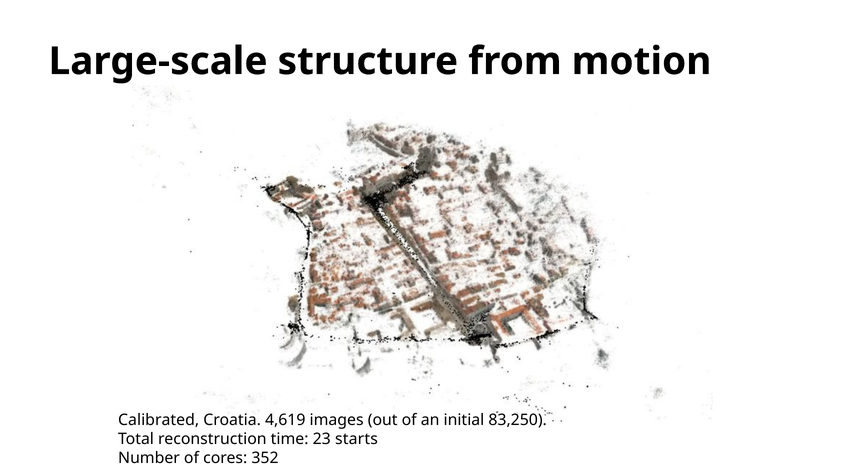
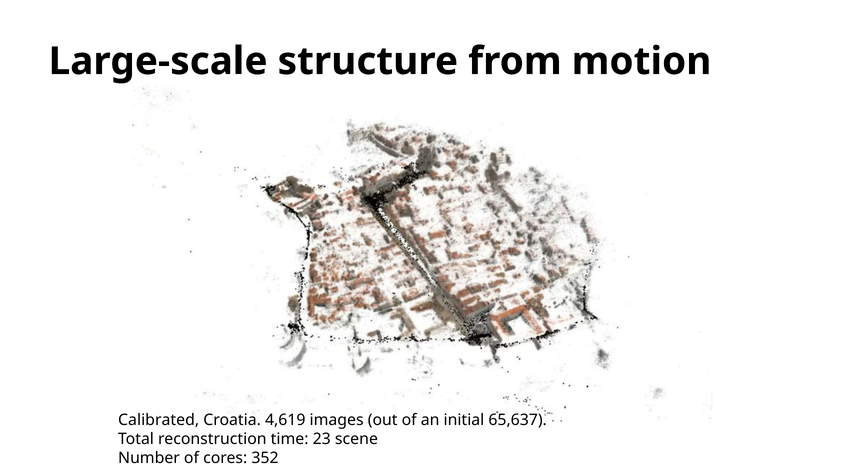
83,250: 83,250 -> 65,637
starts: starts -> scene
